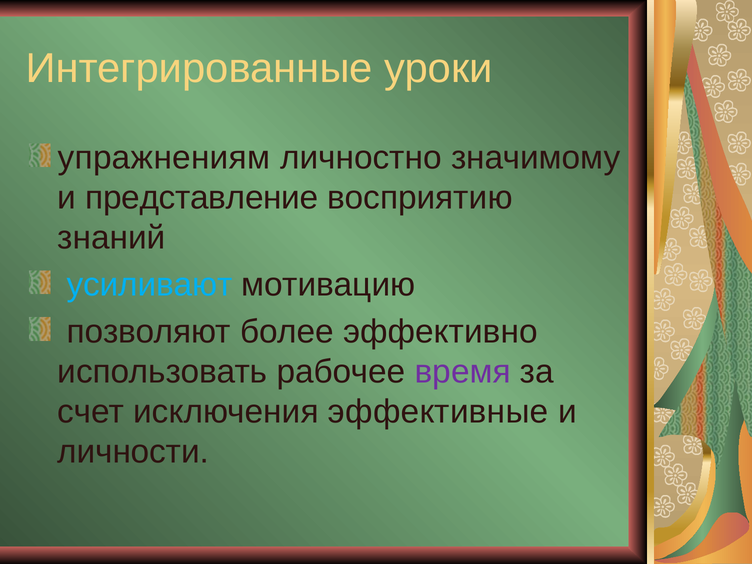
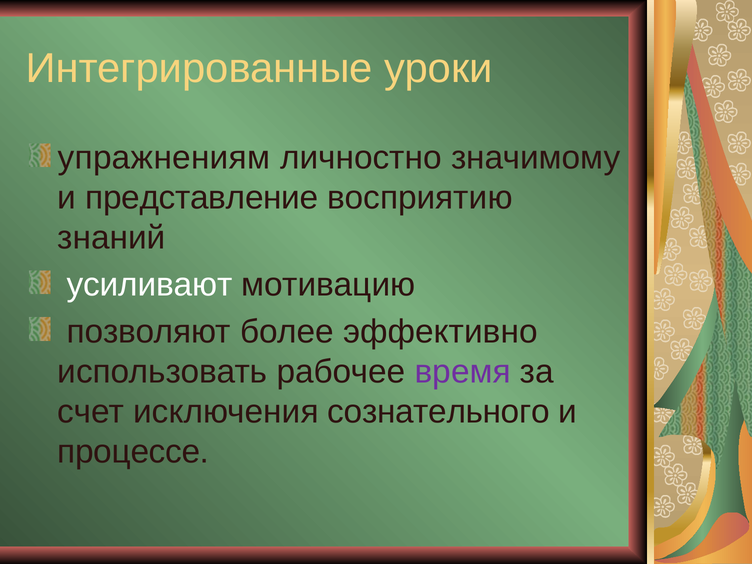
усиливают colour: light blue -> white
эффективные: эффективные -> сознательного
личности: личности -> процессе
